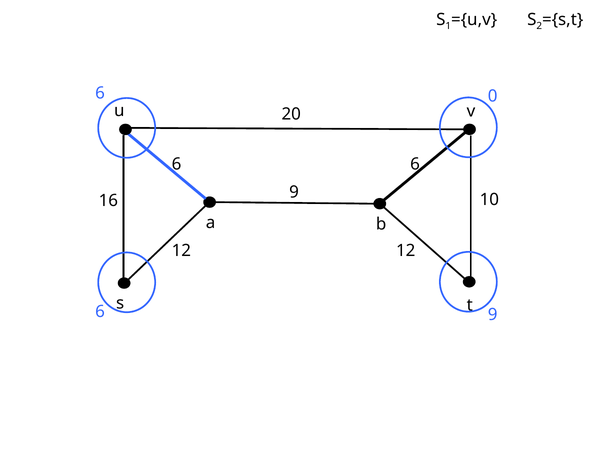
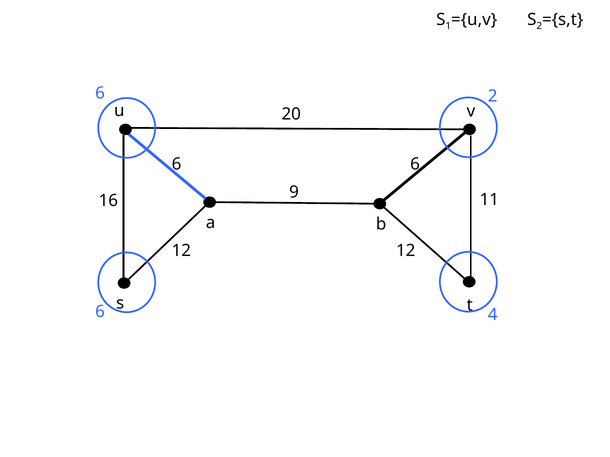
6 0: 0 -> 2
10: 10 -> 11
6 9: 9 -> 4
